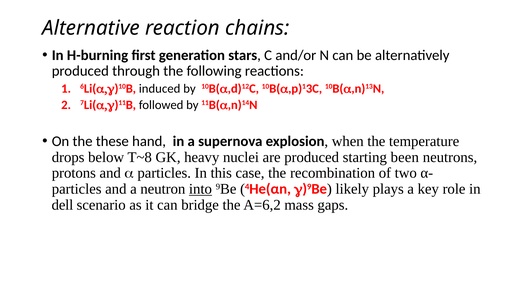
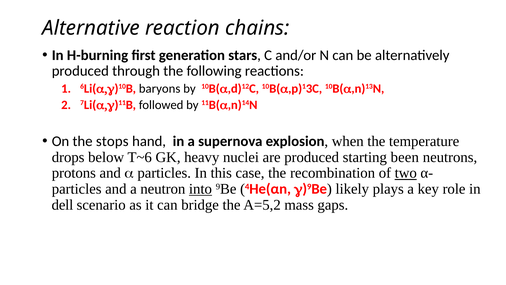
induced: induced -> baryons
these: these -> stops
T~8: T~8 -> T~6
two underline: none -> present
A=6,2: A=6,2 -> A=5,2
